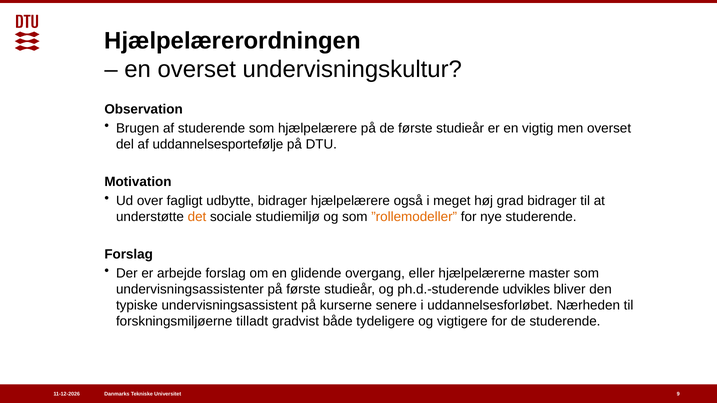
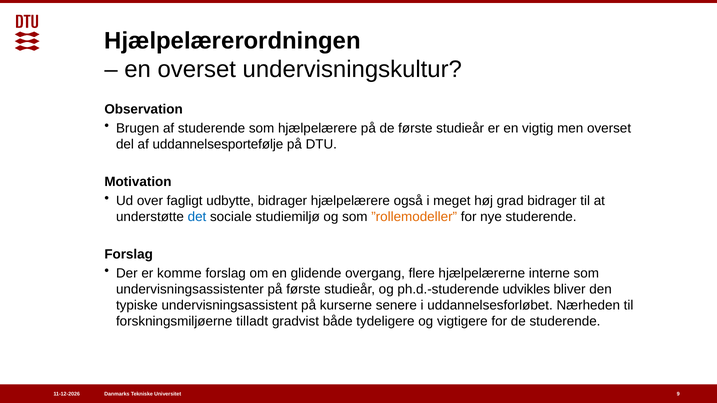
det colour: orange -> blue
arbejde: arbejde -> komme
eller: eller -> flere
master: master -> interne
